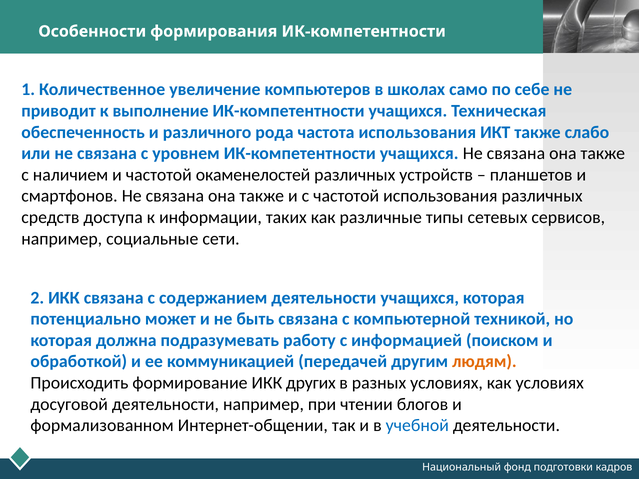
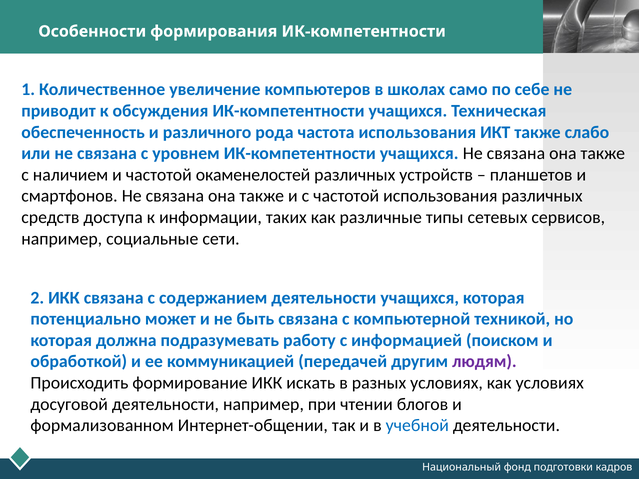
выполнение: выполнение -> обсуждения
людям colour: orange -> purple
ИКК других: других -> искать
